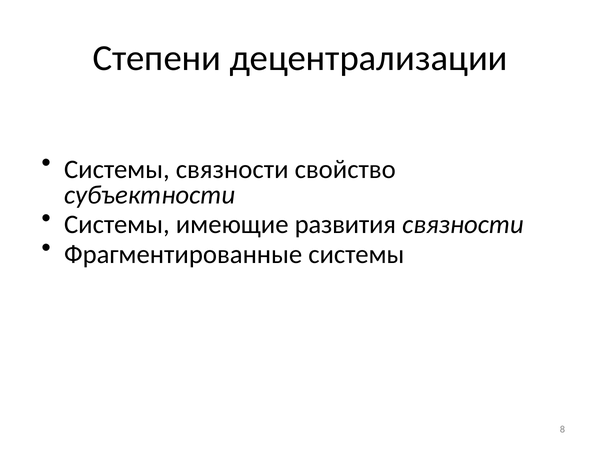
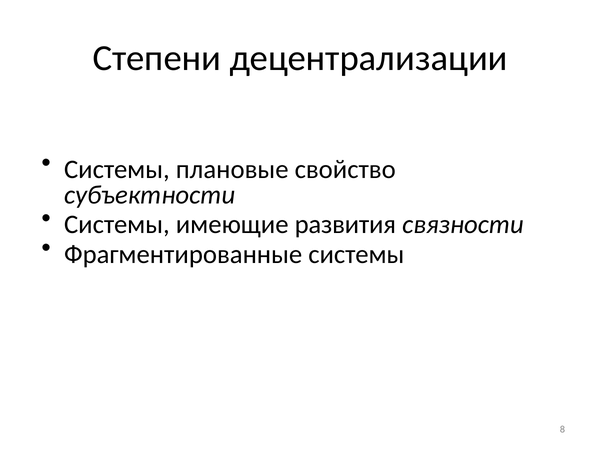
Системы связности: связности -> плановые
